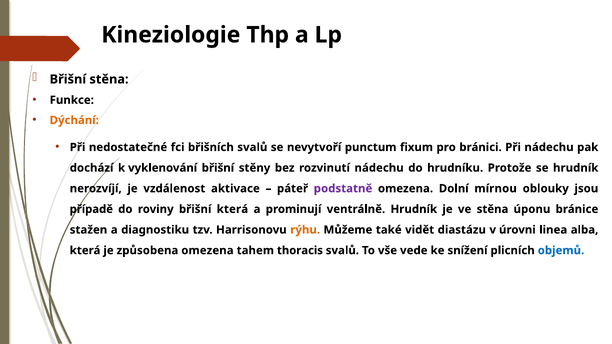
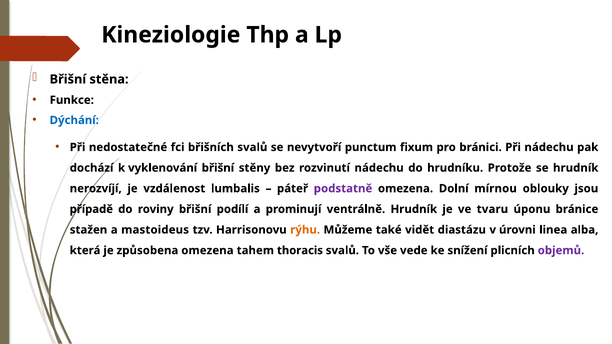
Dýchání colour: orange -> blue
aktivace: aktivace -> lumbalis
břišní která: která -> podílí
ve stěna: stěna -> tvaru
diagnostiku: diagnostiku -> mastoideus
objemů colour: blue -> purple
